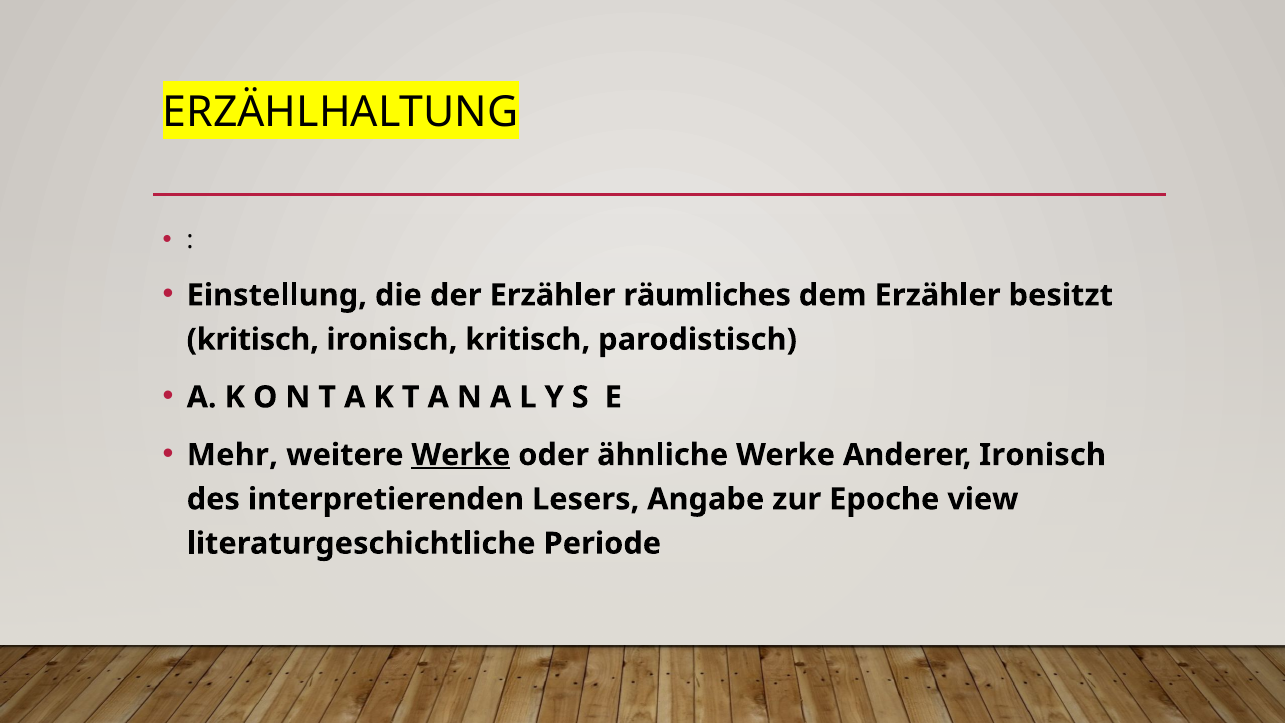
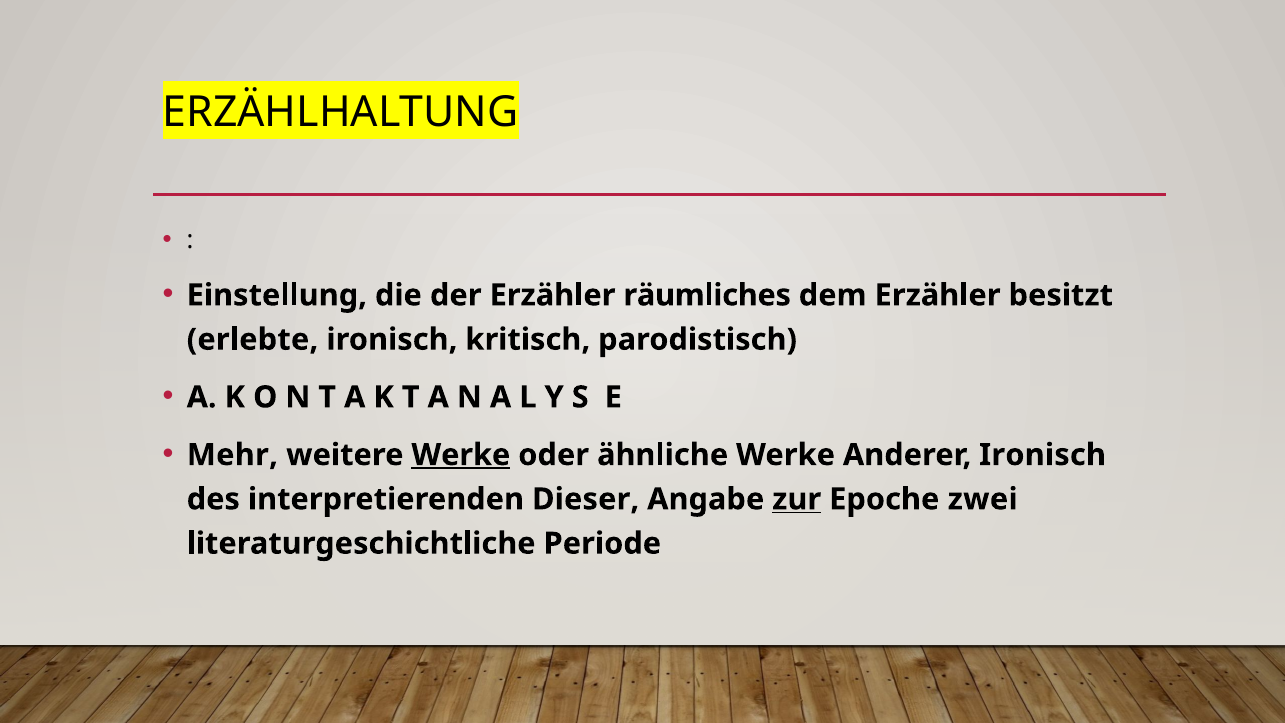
kritisch at (253, 339): kritisch -> erlebte
Lesers: Lesers -> Dieser
zur underline: none -> present
view: view -> zwei
